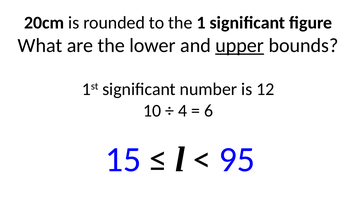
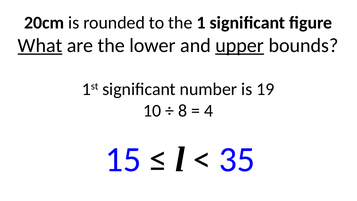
What underline: none -> present
12: 12 -> 19
4: 4 -> 8
6: 6 -> 4
95: 95 -> 35
